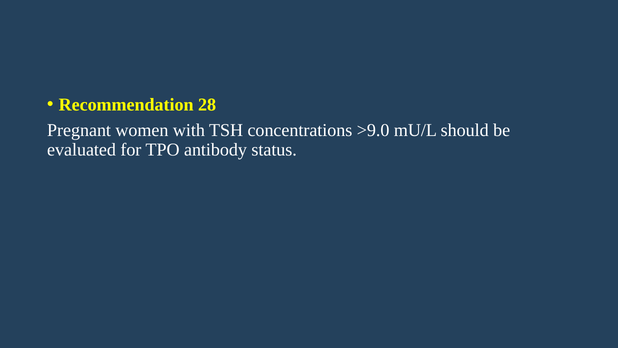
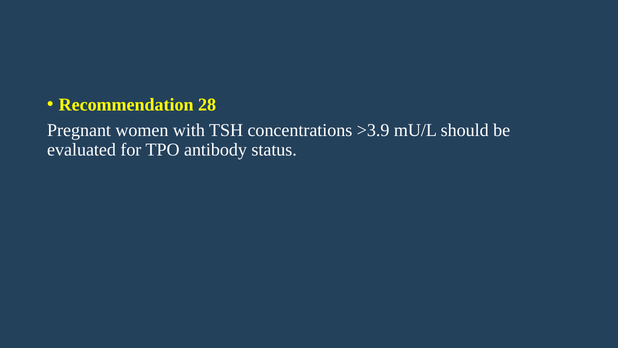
>9.0: >9.0 -> >3.9
